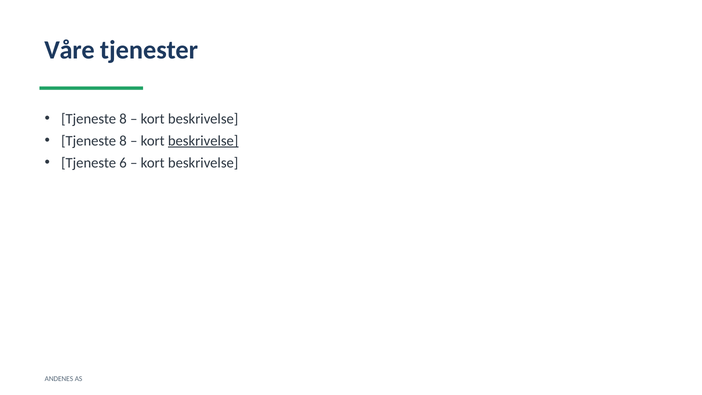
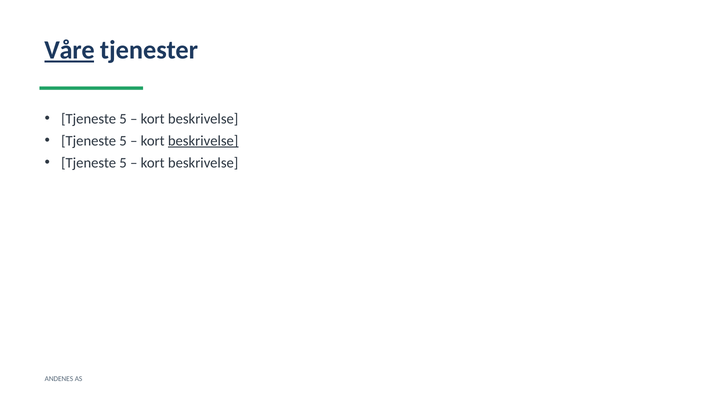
Våre underline: none -> present
8 at (123, 119): 8 -> 5
8 at (123, 141): 8 -> 5
6 at (123, 163): 6 -> 5
